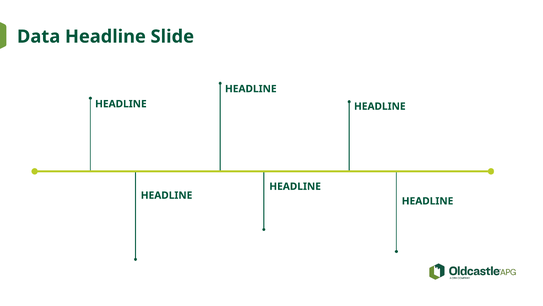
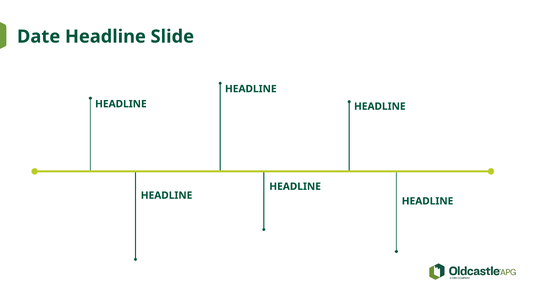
Data: Data -> Date
